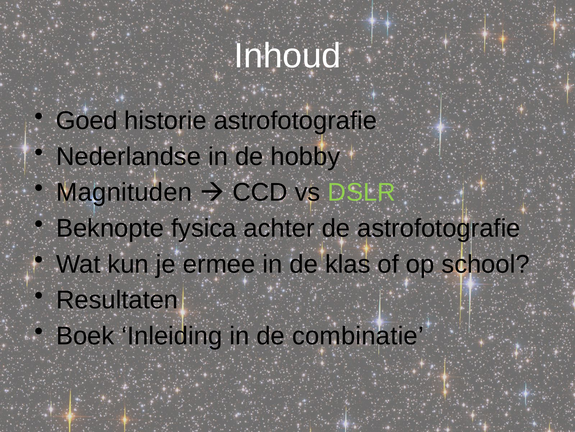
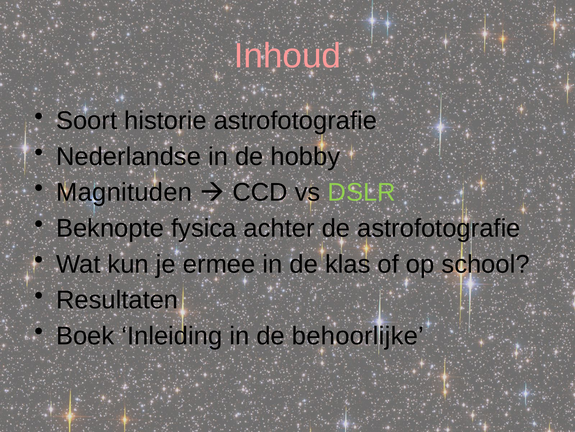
Inhoud colour: white -> pink
Goed: Goed -> Soort
combinatie: combinatie -> behoorlijke
